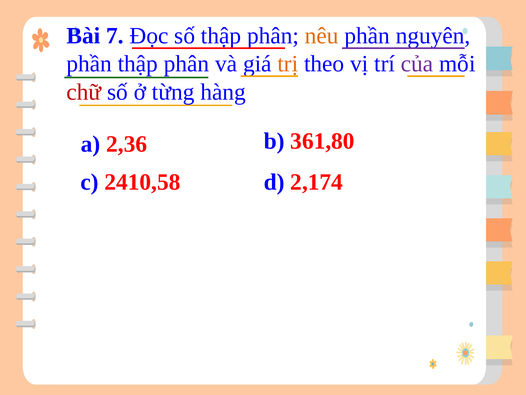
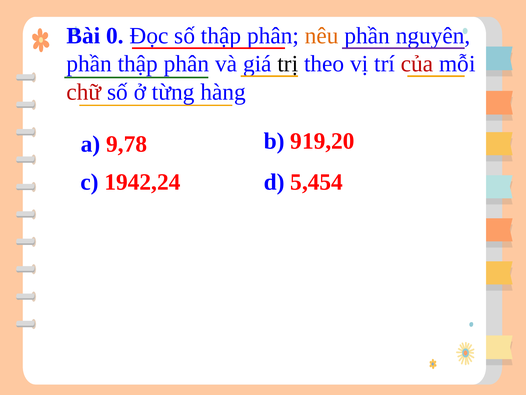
7: 7 -> 0
trị colour: orange -> black
của colour: purple -> red
2,36: 2,36 -> 9,78
361,80: 361,80 -> 919,20
2410,58: 2410,58 -> 1942,24
2,174: 2,174 -> 5,454
